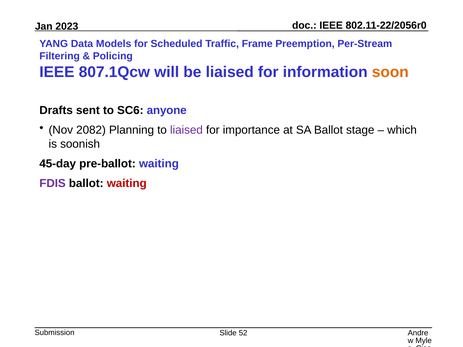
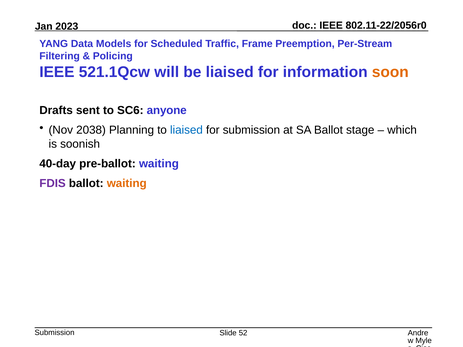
807.1Qcw: 807.1Qcw -> 521.1Qcw
2082: 2082 -> 2038
liaised at (186, 130) colour: purple -> blue
for importance: importance -> submission
45-day: 45-day -> 40-day
waiting at (127, 183) colour: red -> orange
